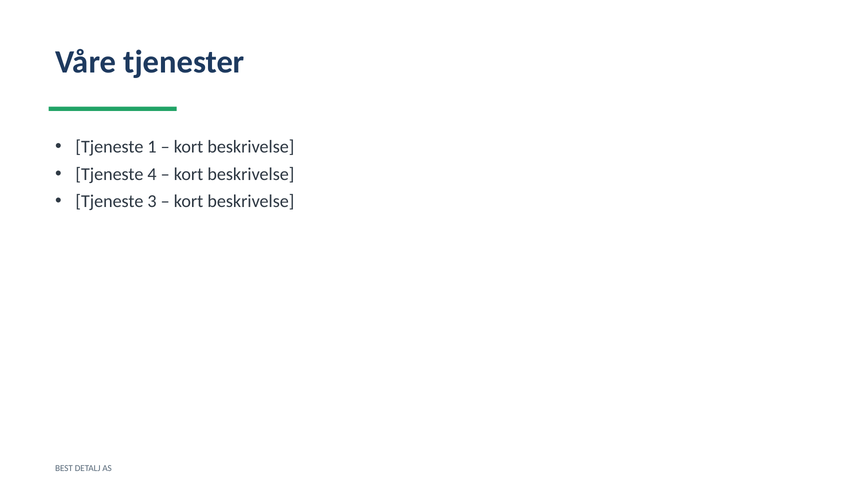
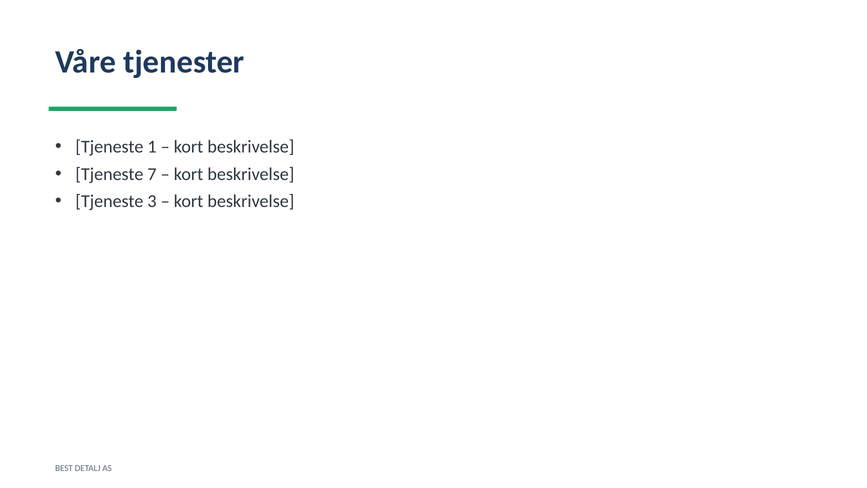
4: 4 -> 7
